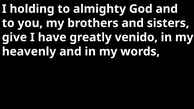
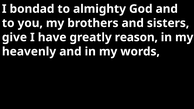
holding: holding -> bondad
venido: venido -> reason
